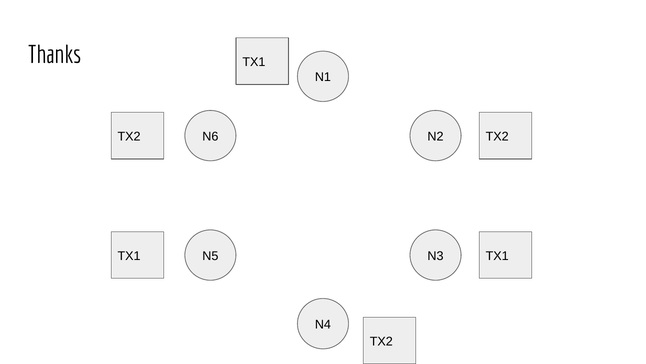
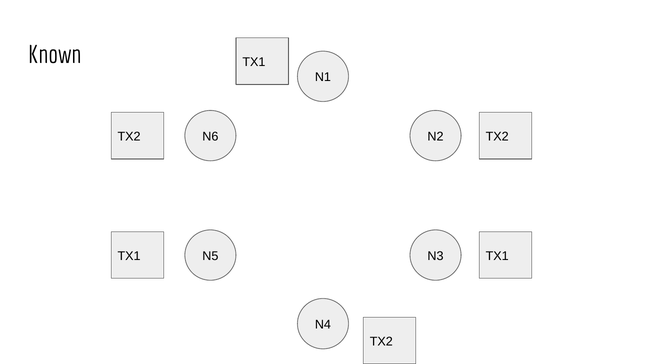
Thanks: Thanks -> Known
